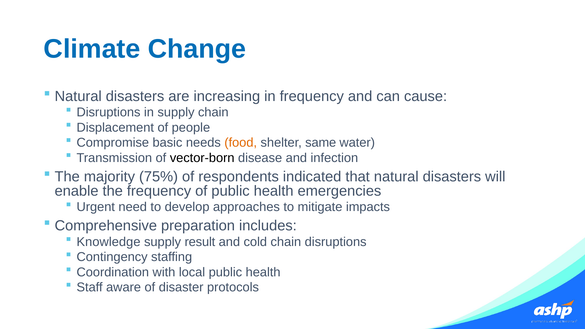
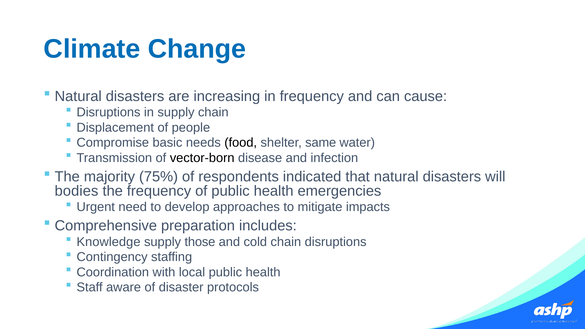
food colour: orange -> black
enable: enable -> bodies
result: result -> those
